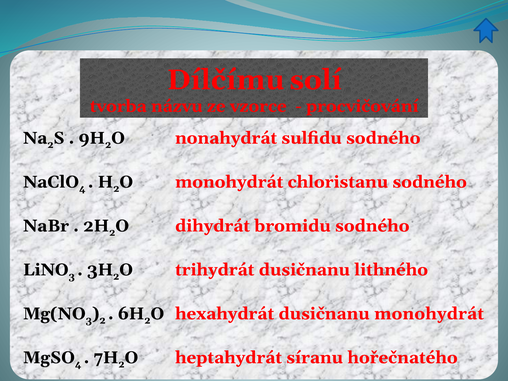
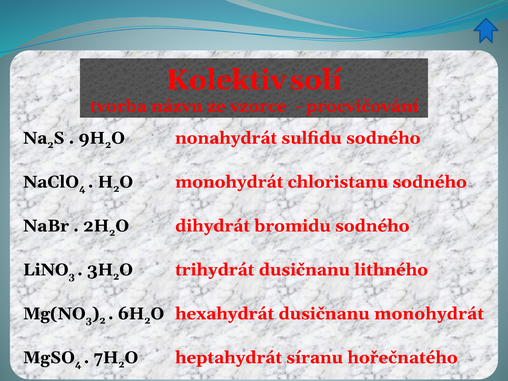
Dílčímu: Dílčímu -> Kolektiv
